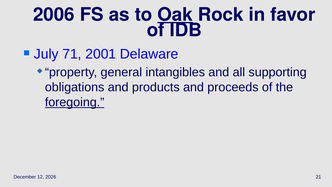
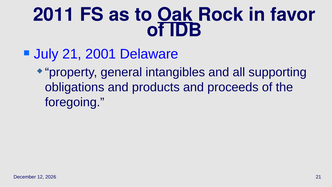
2006: 2006 -> 2011
July 71: 71 -> 21
foregoing underline: present -> none
